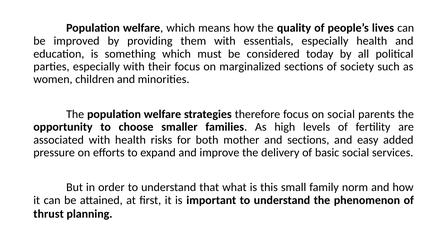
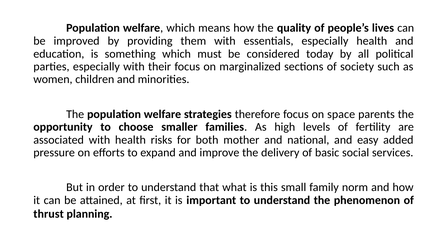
on social: social -> space
and sections: sections -> national
